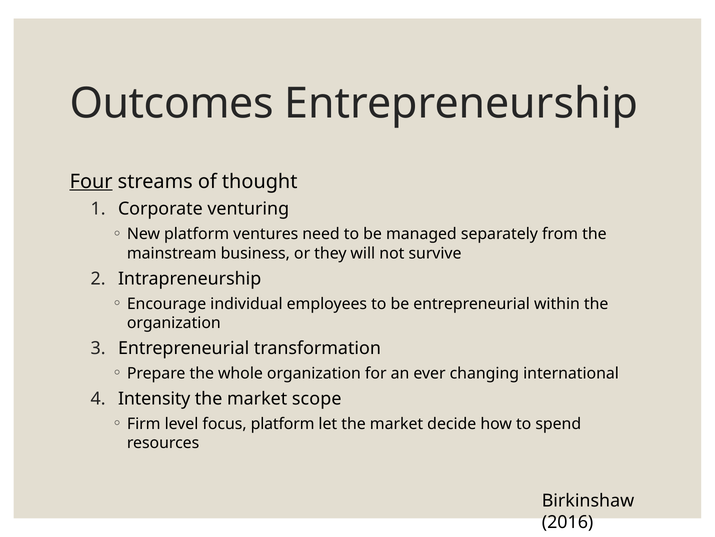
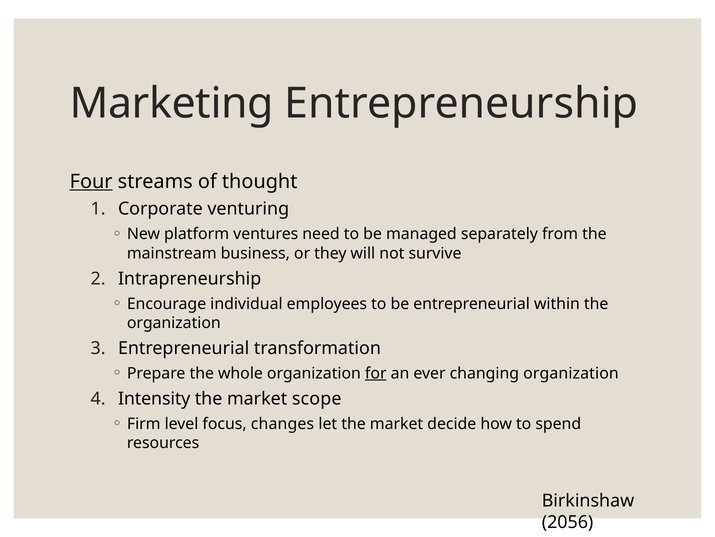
Outcomes: Outcomes -> Marketing
for underline: none -> present
changing international: international -> organization
focus platform: platform -> changes
2016: 2016 -> 2056
